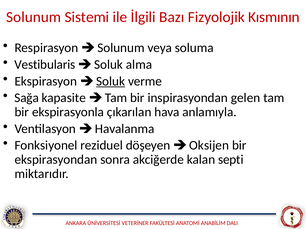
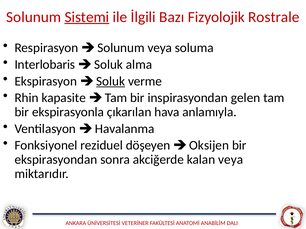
Sistemi underline: none -> present
Kısmının: Kısmının -> Rostrale
Vestibularis: Vestibularis -> Interlobaris
Sağa: Sağa -> Rhin
kalan septi: septi -> veya
